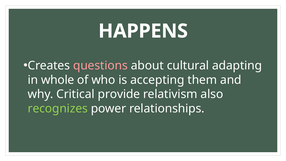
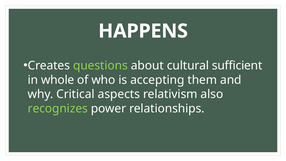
questions colour: pink -> light green
adapting: adapting -> sufficient
provide: provide -> aspects
